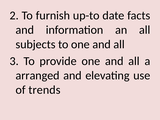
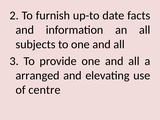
trends: trends -> centre
